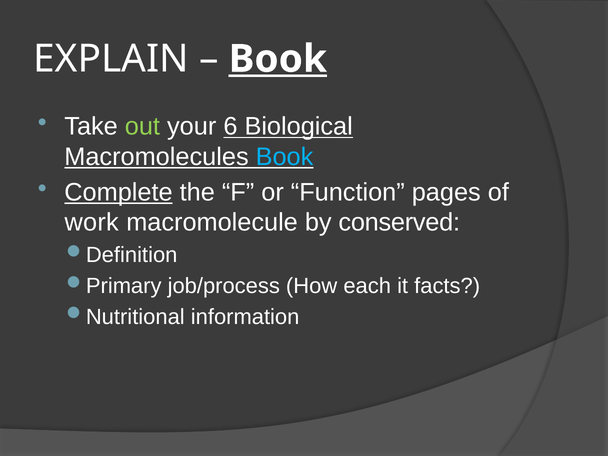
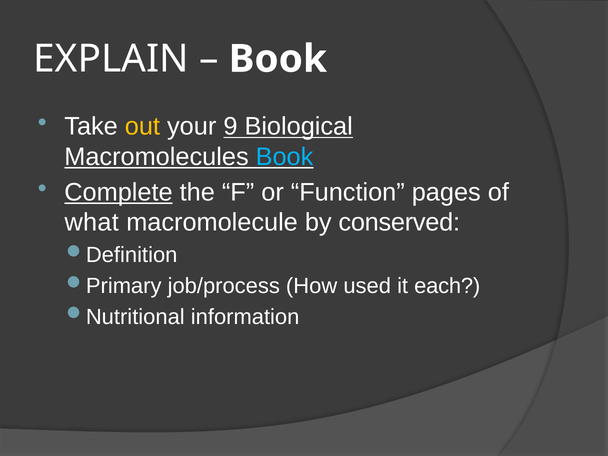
Book at (278, 59) underline: present -> none
out colour: light green -> yellow
6: 6 -> 9
work: work -> what
each: each -> used
facts: facts -> each
